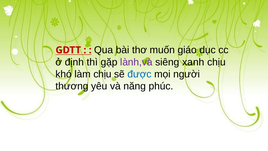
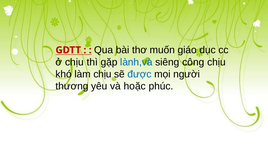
ở định: định -> chịu
lành,và colour: purple -> blue
xanh: xanh -> công
năng: năng -> hoặc
